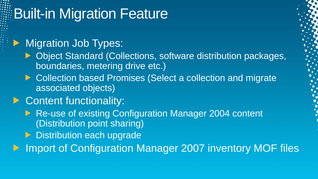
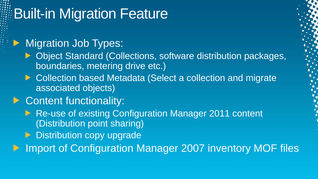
Promises: Promises -> Metadata
2004: 2004 -> 2011
each: each -> copy
